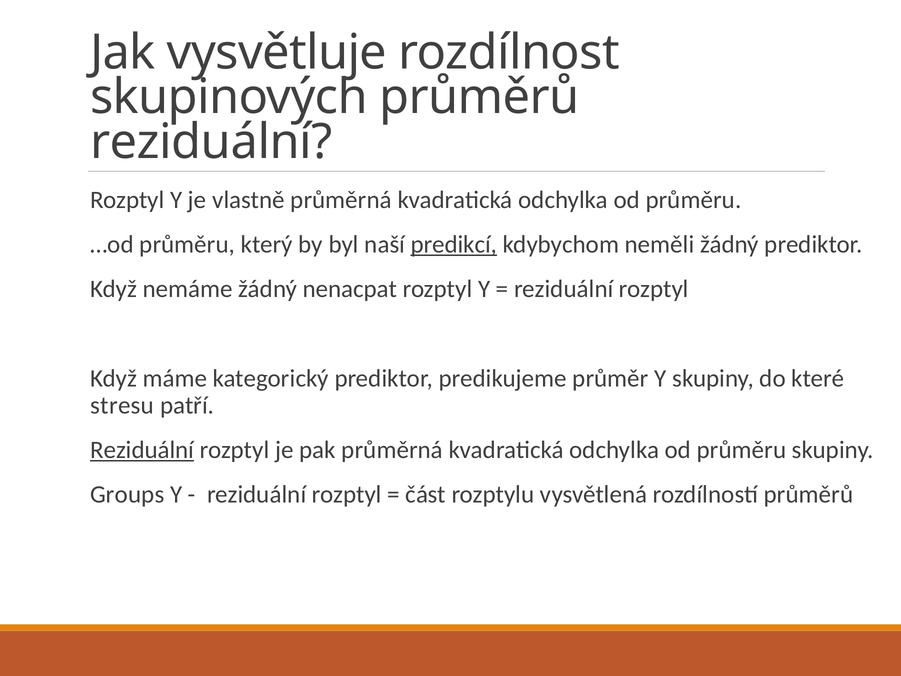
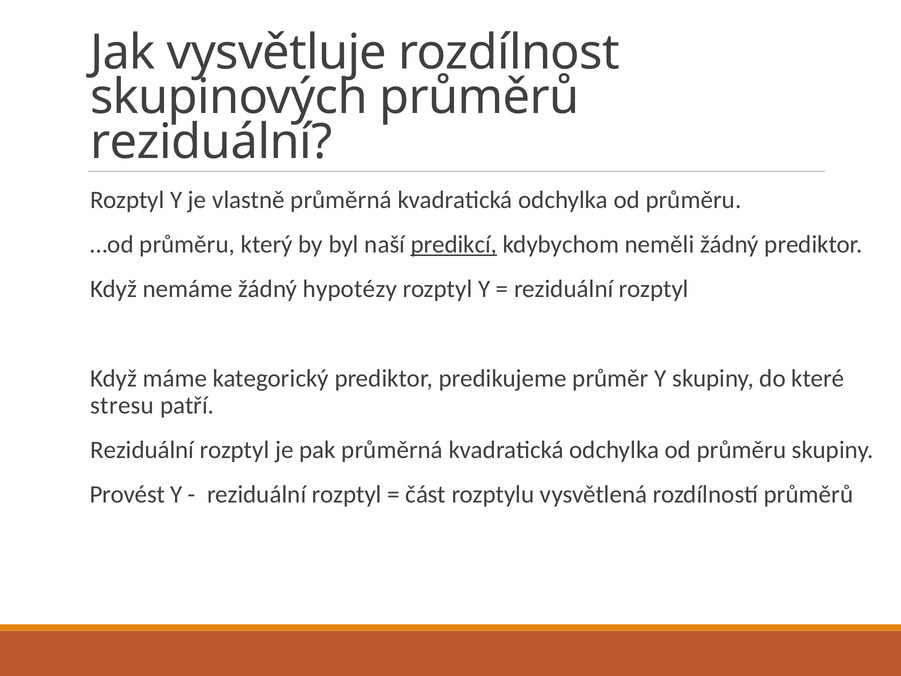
nenacpat: nenacpat -> hypotézy
Reziduální at (142, 450) underline: present -> none
Groups: Groups -> Provést
